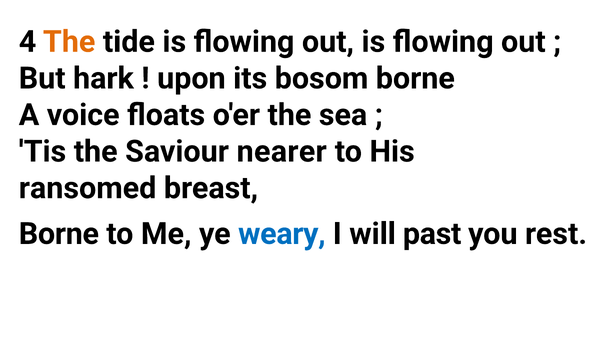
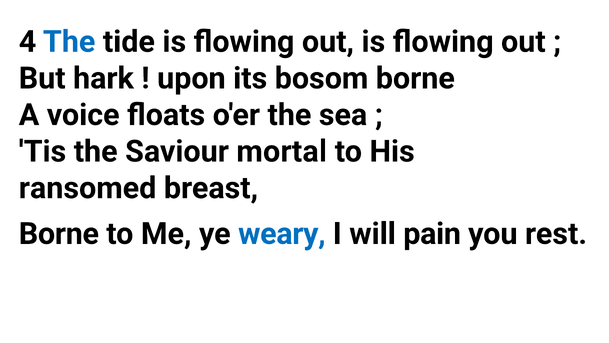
The at (69, 42) colour: orange -> blue
nearer: nearer -> mortal
past: past -> pain
